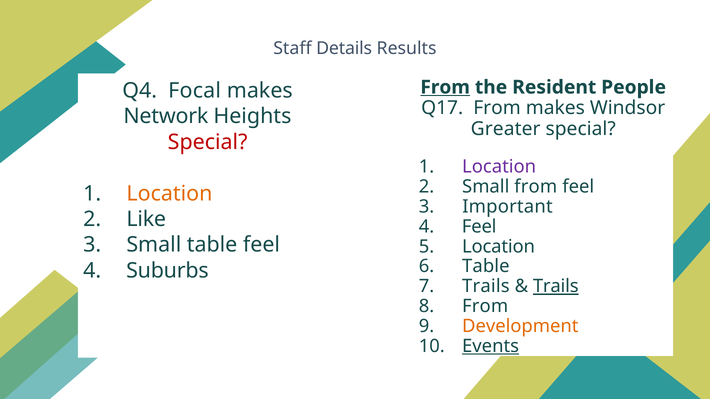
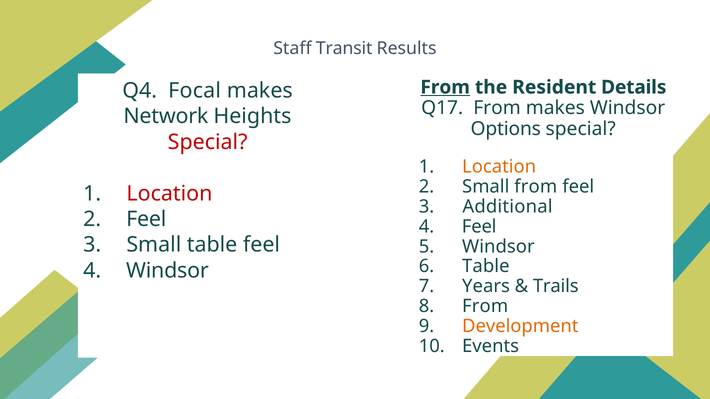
Details: Details -> Transit
People: People -> Details
Greater: Greater -> Options
Location at (499, 167) colour: purple -> orange
Location at (169, 194) colour: orange -> red
Important: Important -> Additional
Like at (146, 219): Like -> Feel
Location at (498, 247): Location -> Windsor
Suburbs at (167, 271): Suburbs -> Windsor
Trails at (486, 287): Trails -> Years
Trails at (556, 287) underline: present -> none
Events underline: present -> none
